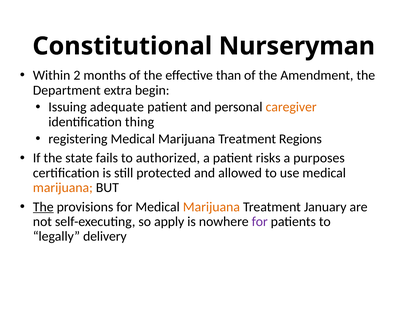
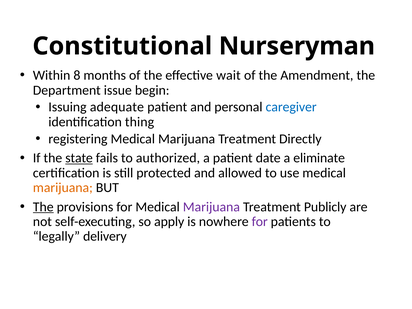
2: 2 -> 8
than: than -> wait
extra: extra -> issue
caregiver colour: orange -> blue
Regions: Regions -> Directly
state underline: none -> present
risks: risks -> date
purposes: purposes -> eliminate
Marijuana at (211, 207) colour: orange -> purple
January: January -> Publicly
